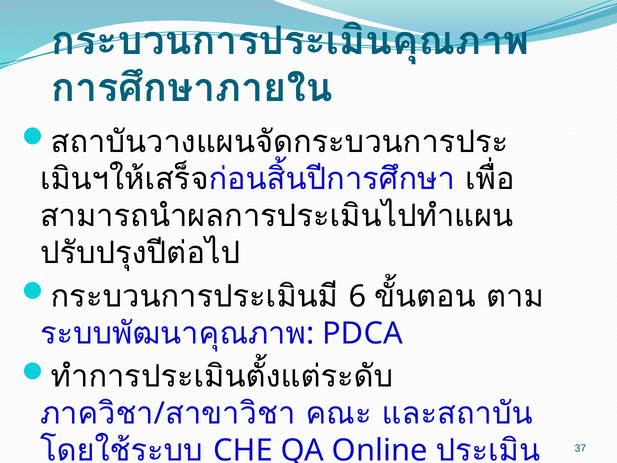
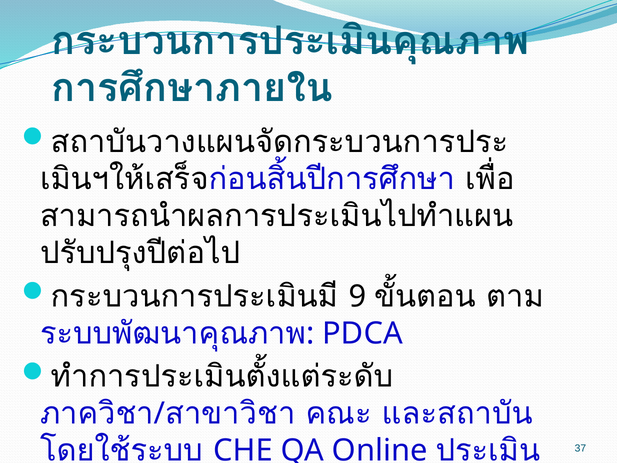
6: 6 -> 9
